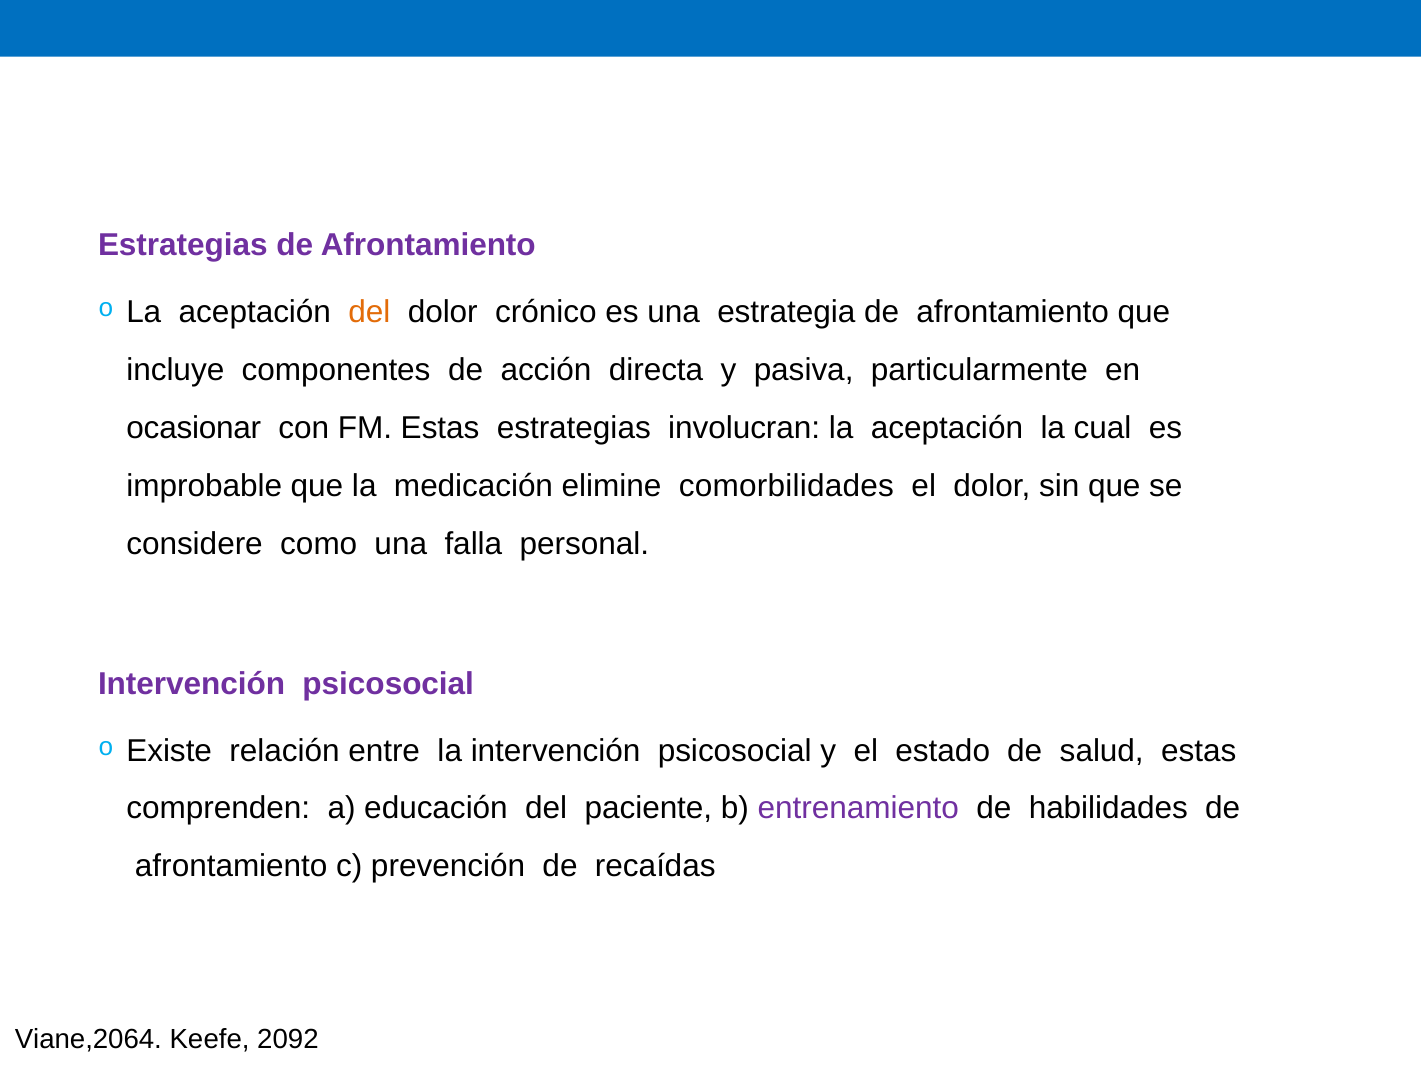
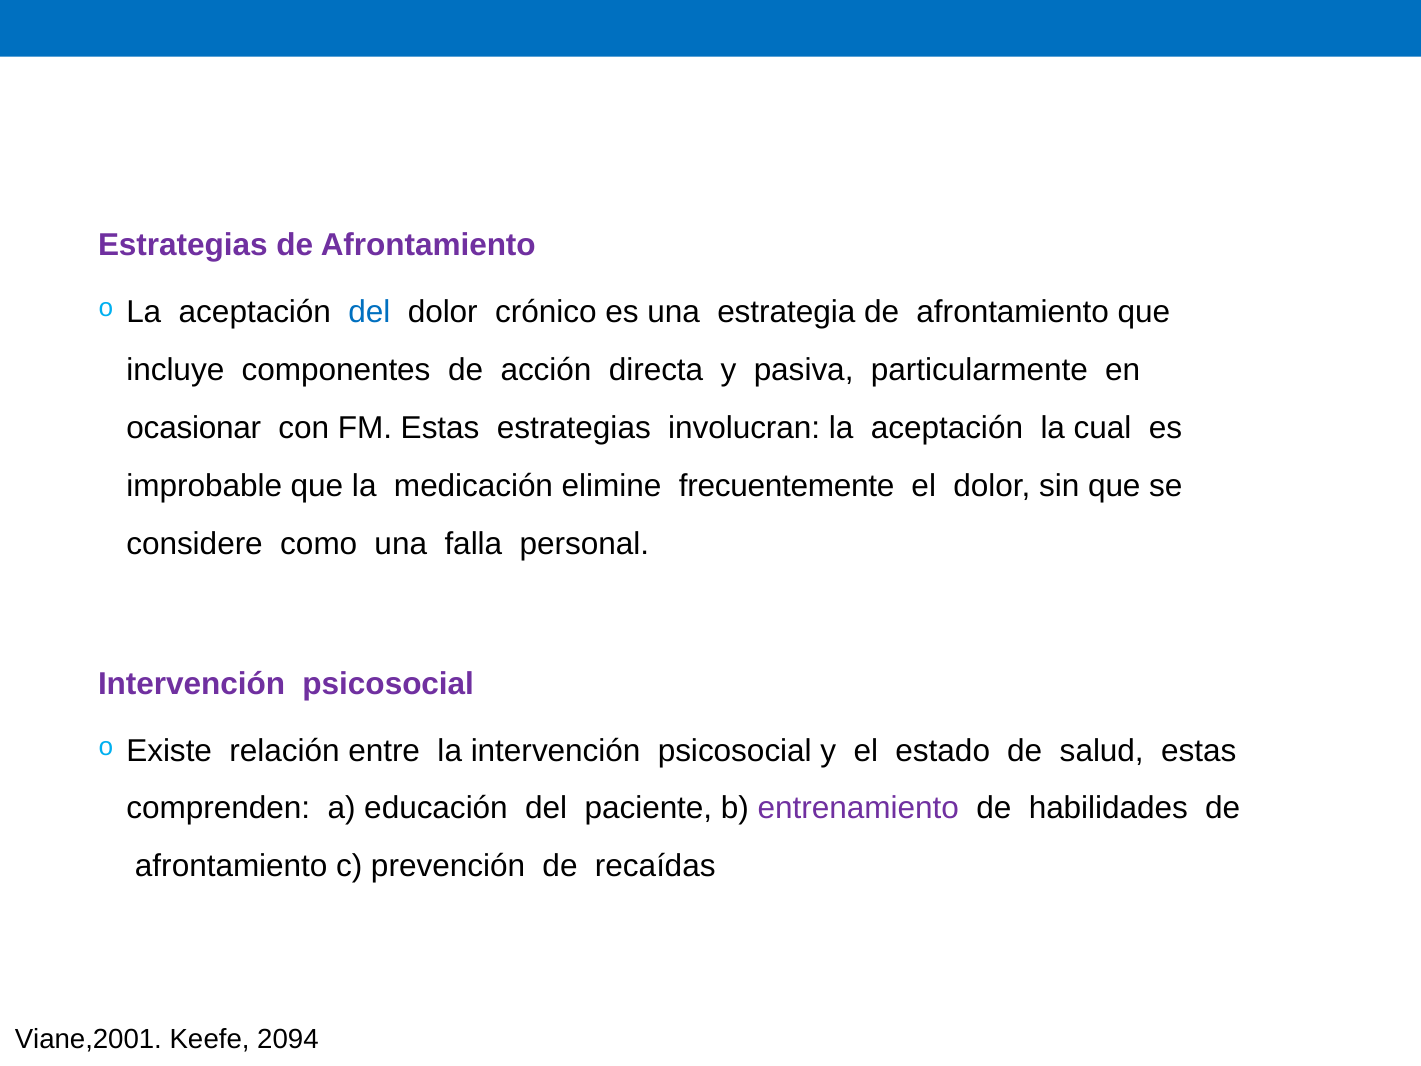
del at (369, 312) colour: orange -> blue
comorbilidades: comorbilidades -> frecuentemente
Viane,2064: Viane,2064 -> Viane,2001
2092: 2092 -> 2094
